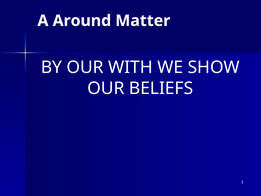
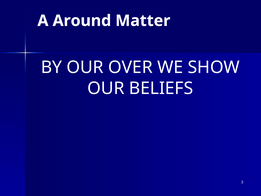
WITH: WITH -> OVER
